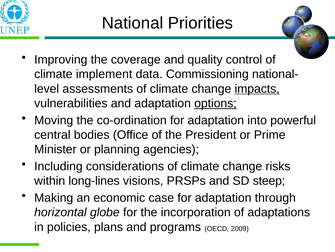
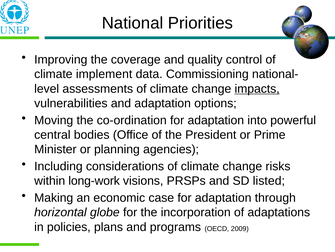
options underline: present -> none
long-lines: long-lines -> long-work
steep: steep -> listed
